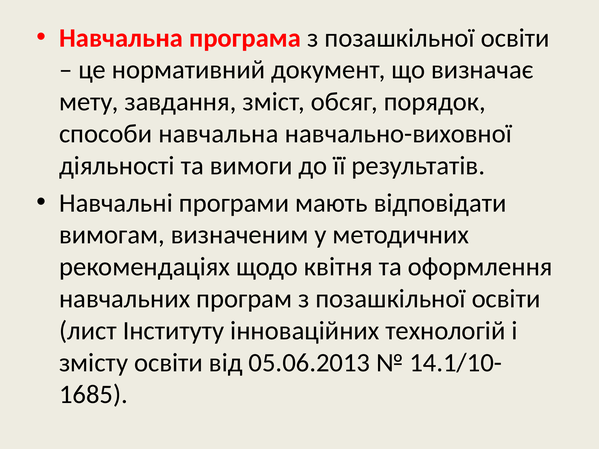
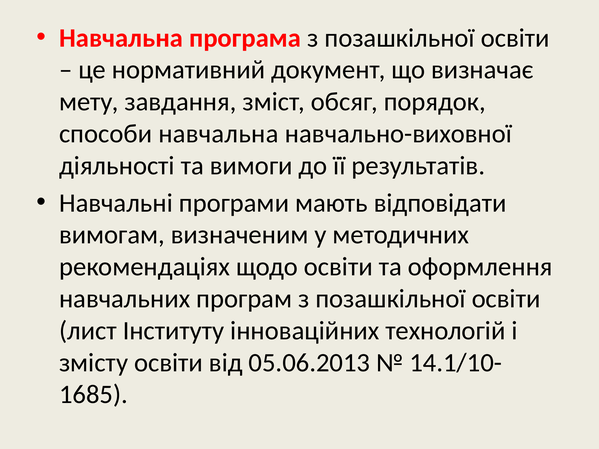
щодо квітня: квітня -> освіти
